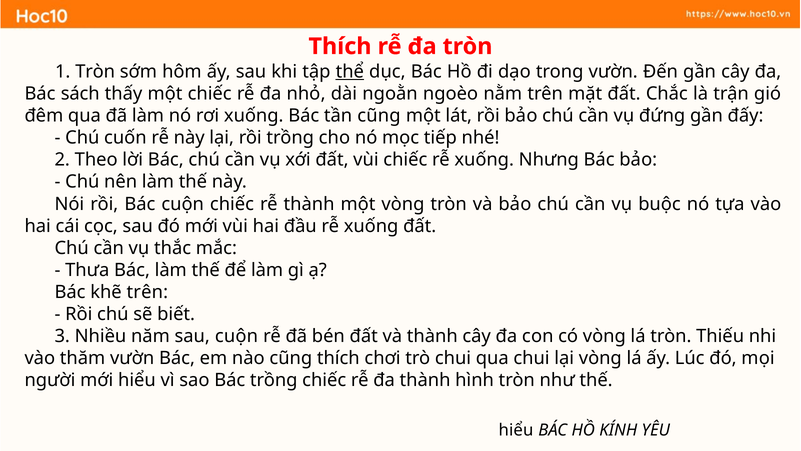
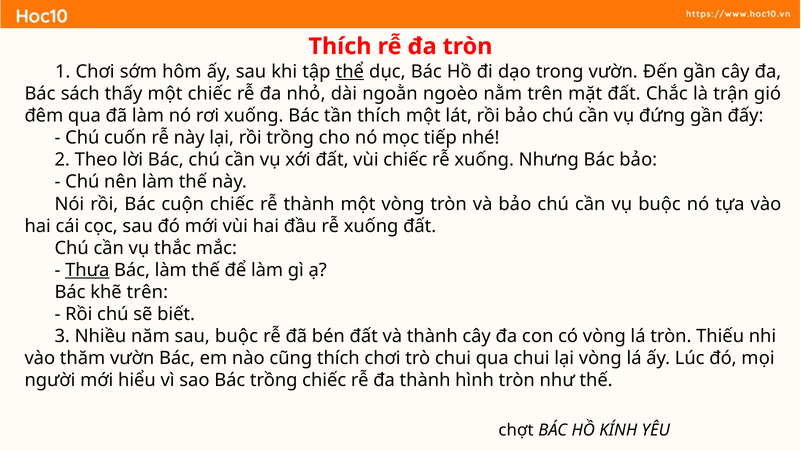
1 Tròn: Tròn -> Chơi
tần cũng: cũng -> thích
Thưa underline: none -> present
sau cuộn: cuộn -> buộc
hiểu at (516, 430): hiểu -> chợt
